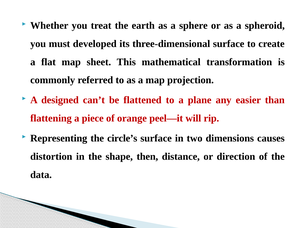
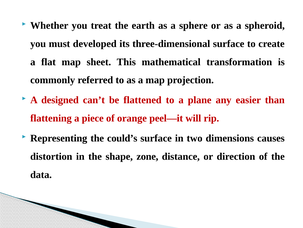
circle’s: circle’s -> could’s
then: then -> zone
